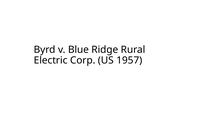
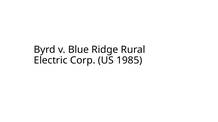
1957: 1957 -> 1985
